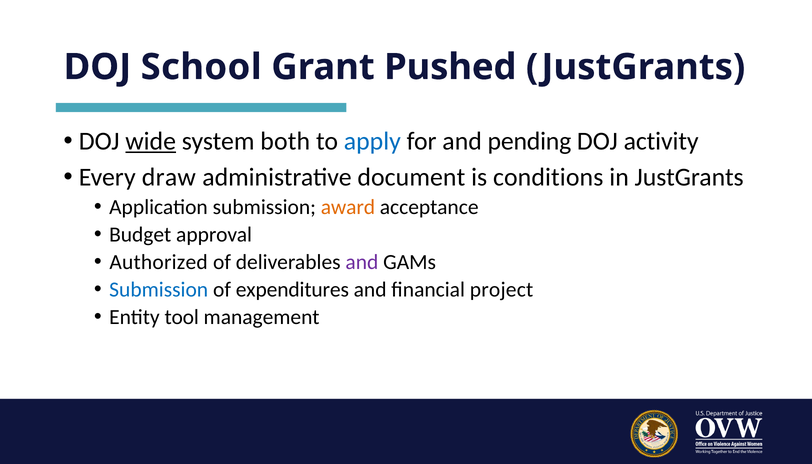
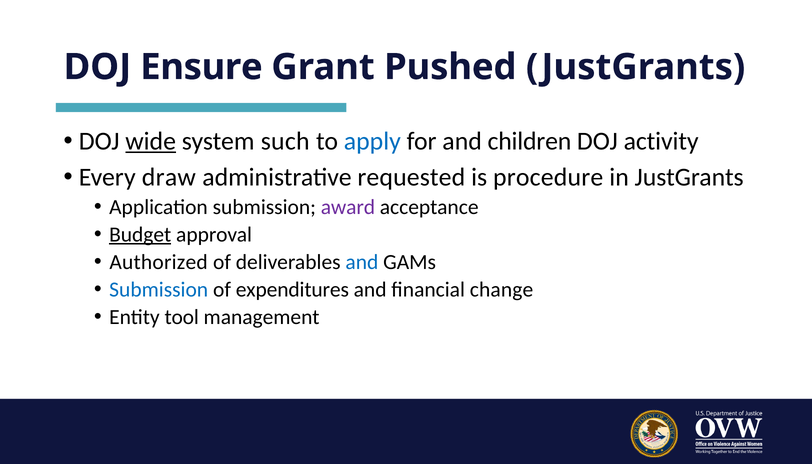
School: School -> Ensure
both: both -> such
pending: pending -> children
document: document -> requested
conditions: conditions -> procedure
award colour: orange -> purple
Budget underline: none -> present
and at (362, 262) colour: purple -> blue
project: project -> change
